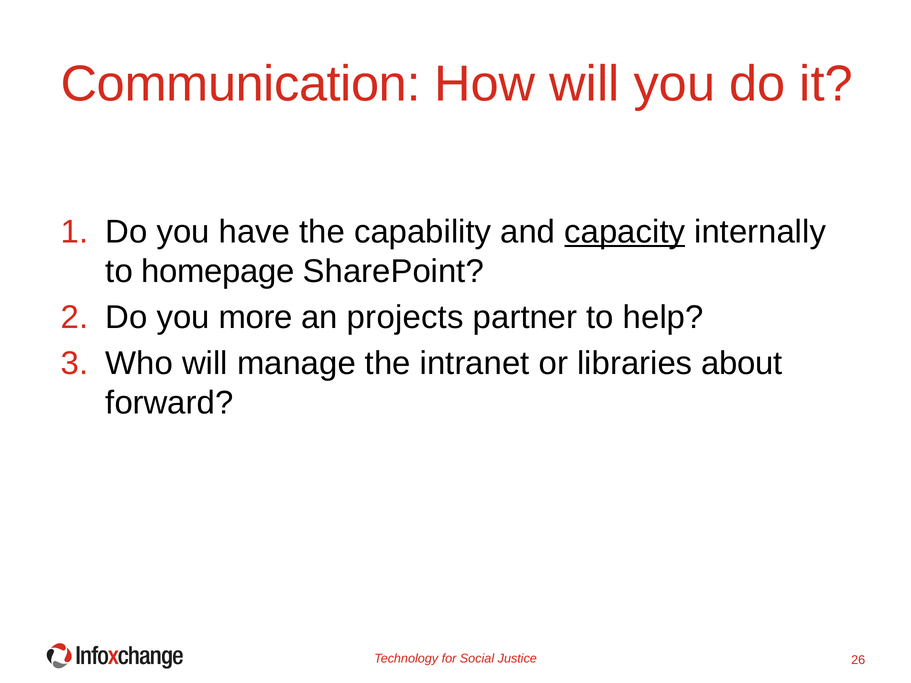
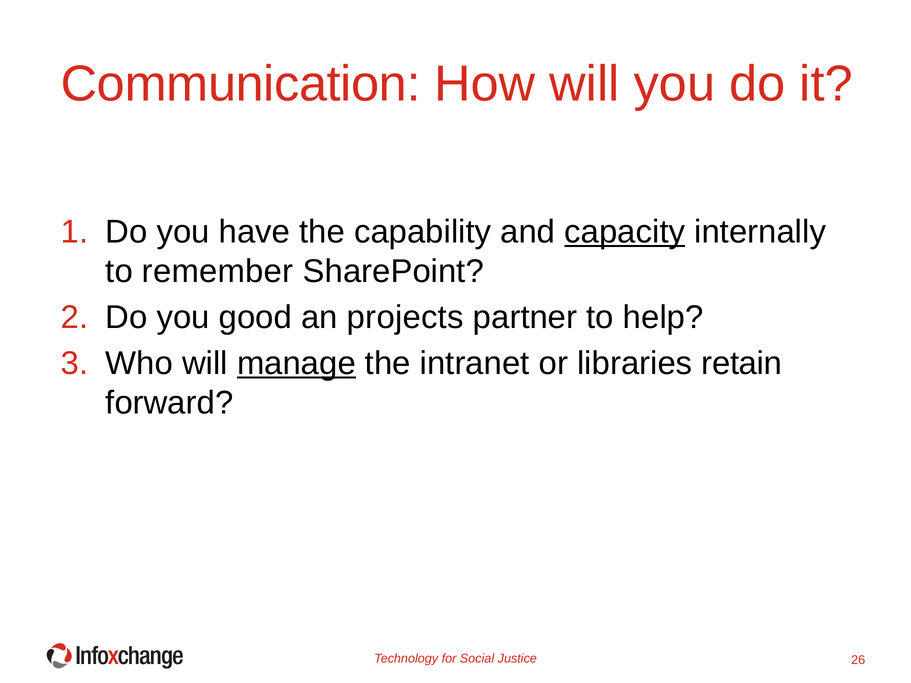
homepage: homepage -> remember
more: more -> good
manage underline: none -> present
about: about -> retain
